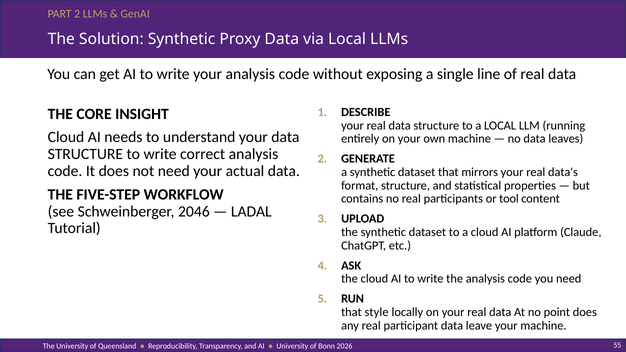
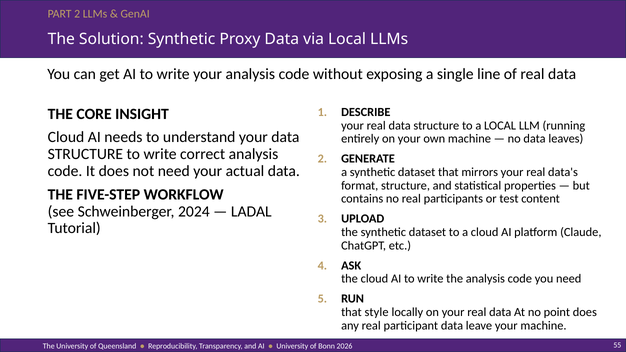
tool: tool -> test
2046: 2046 -> 2024
